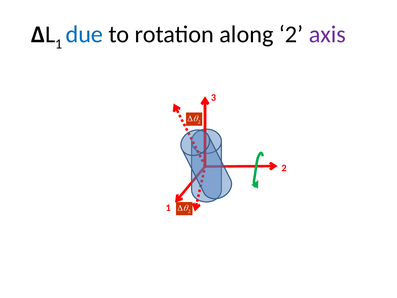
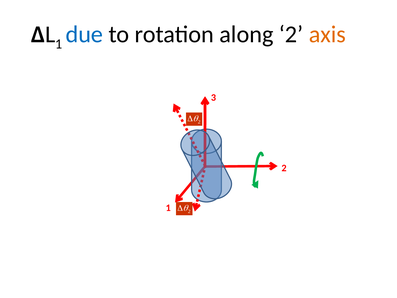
axis colour: purple -> orange
